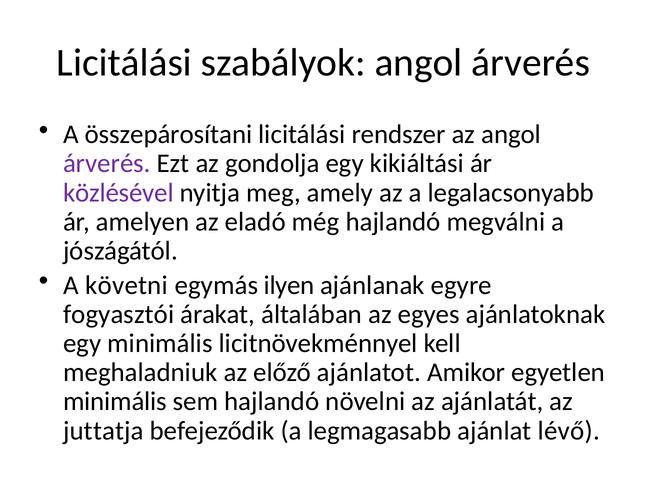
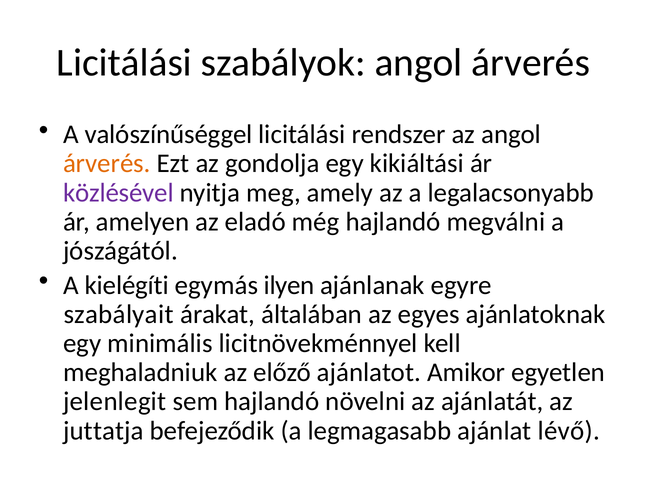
összepárosítani: összepárosítani -> valószínűséggel
árverés at (107, 164) colour: purple -> orange
követni: követni -> kielégíti
fogyasztói: fogyasztói -> szabályait
minimális at (115, 402): minimális -> jelenlegit
